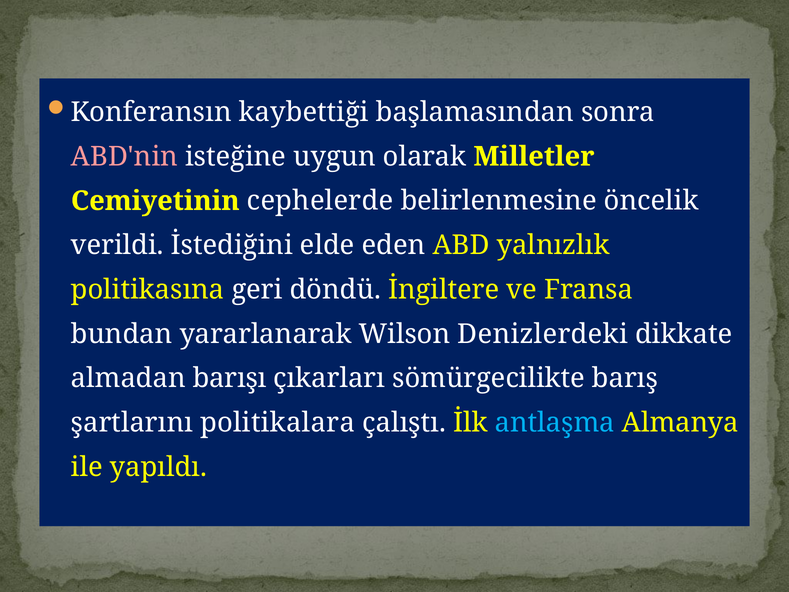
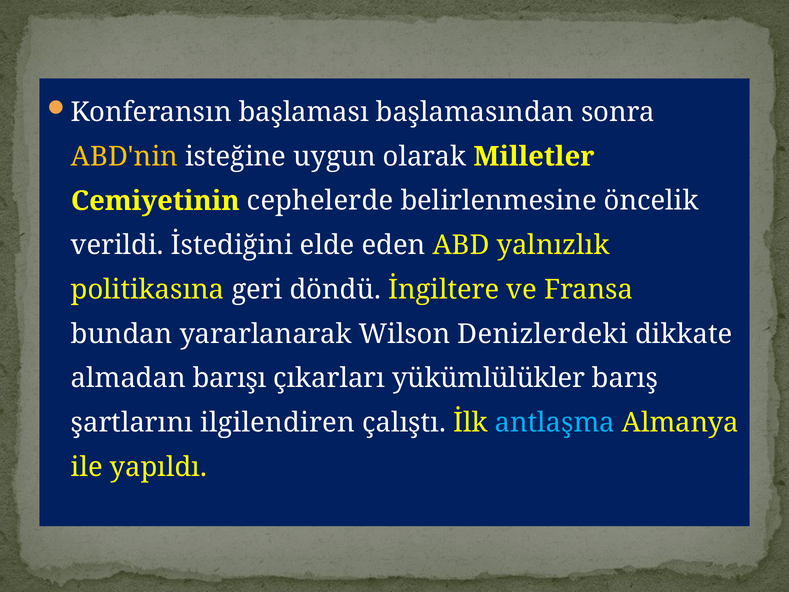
kaybettiği: kaybettiği -> başlaması
ABD'nin colour: pink -> yellow
sömürgecilikte: sömürgecilikte -> yükümlülükler
politikalara: politikalara -> ilgilendiren
